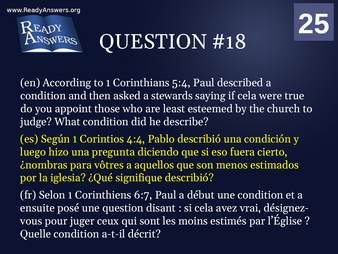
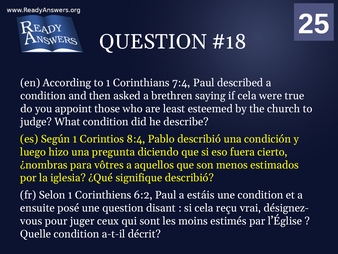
5:4: 5:4 -> 7:4
stewards: stewards -> brethren
4:4: 4:4 -> 8:4
6:7: 6:7 -> 6:2
début: début -> estáis
avez: avez -> reçu
